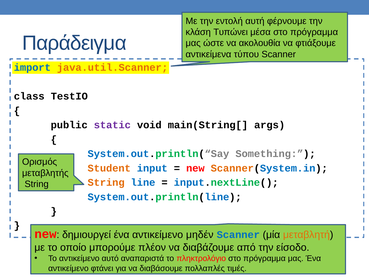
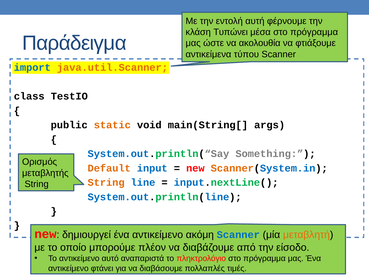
static colour: purple -> orange
Student: Student -> Default
μηδέν: μηδέν -> ακόμη
